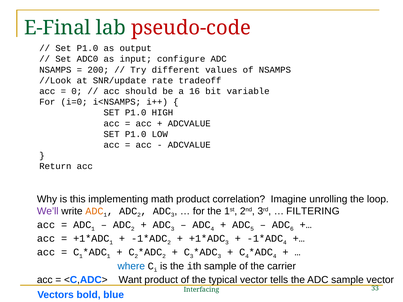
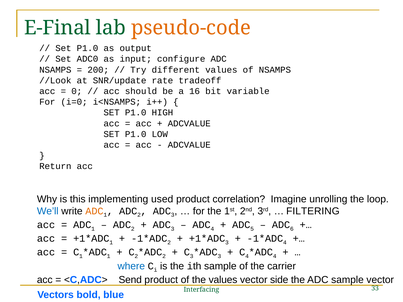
pseudo-code colour: red -> orange
math: math -> used
We’ll colour: purple -> blue
Want: Want -> Send
the typical: typical -> values
tells: tells -> side
